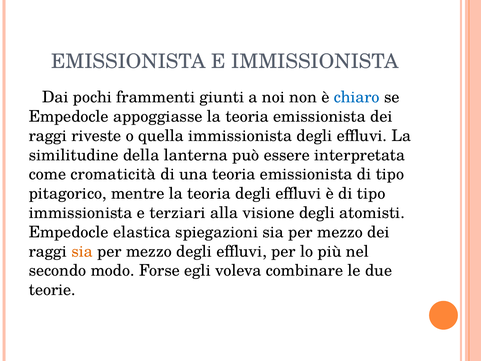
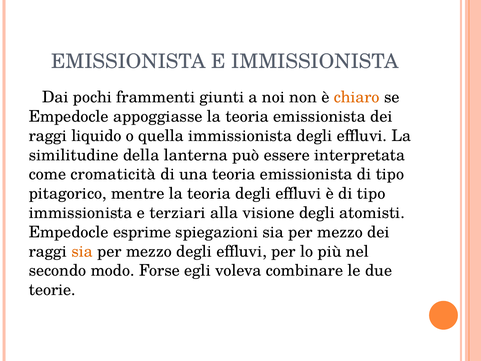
chiaro colour: blue -> orange
riveste: riveste -> liquido
elastica: elastica -> esprime
